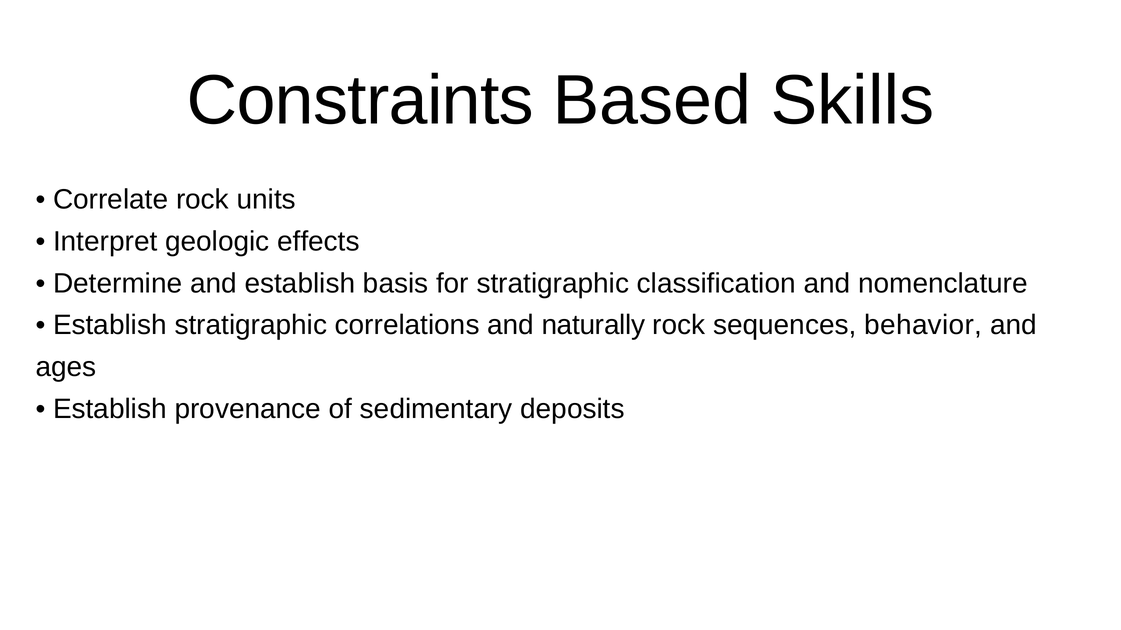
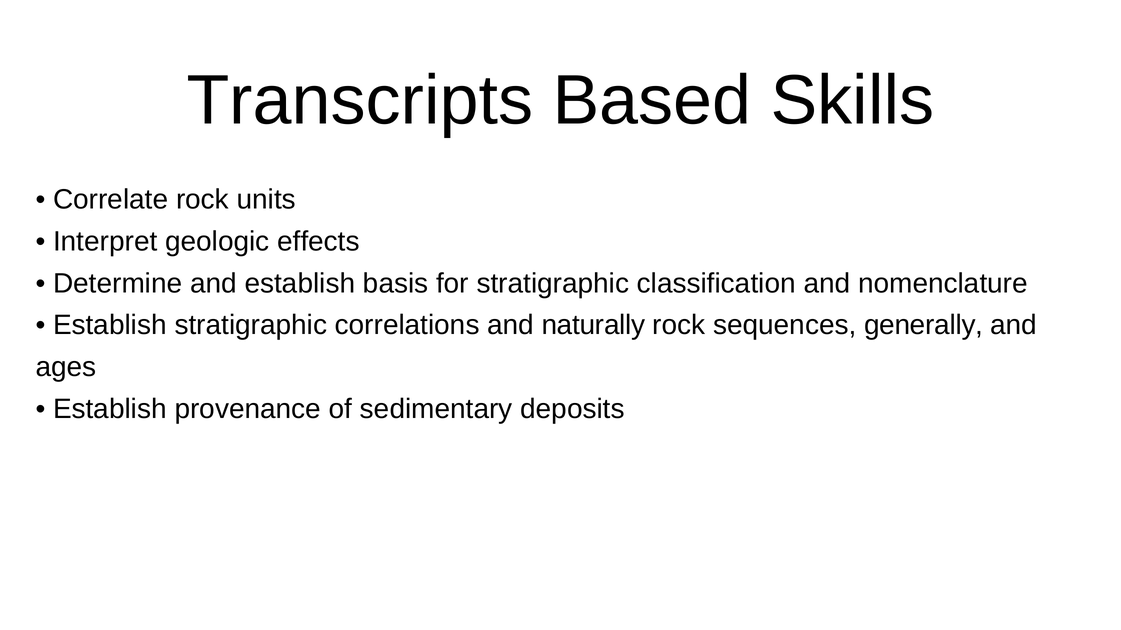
Constraints: Constraints -> Transcripts
behavior: behavior -> generally
